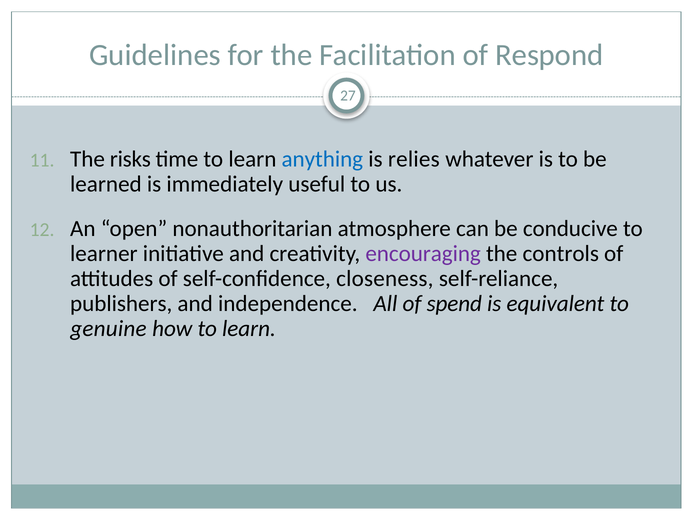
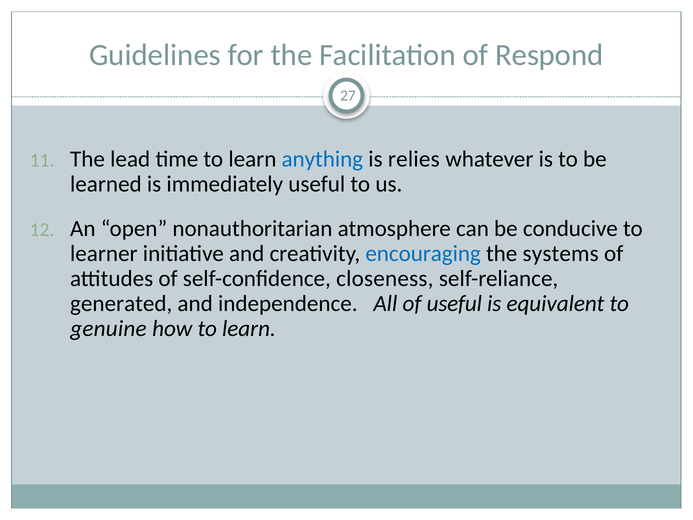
risks: risks -> lead
encouraging colour: purple -> blue
controls: controls -> systems
publishers: publishers -> generated
of spend: spend -> useful
